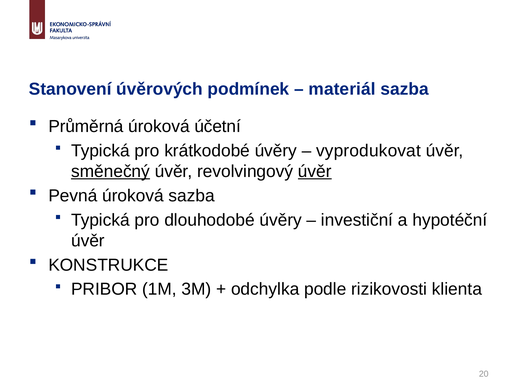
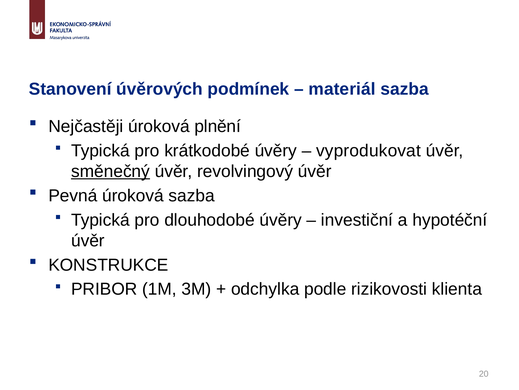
Průměrná: Průměrná -> Nejčastěji
účetní: účetní -> plnění
úvěr at (315, 171) underline: present -> none
